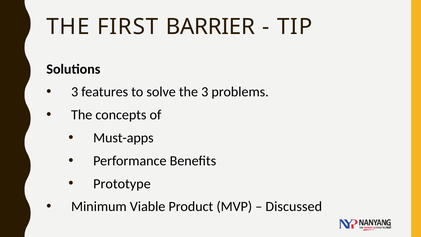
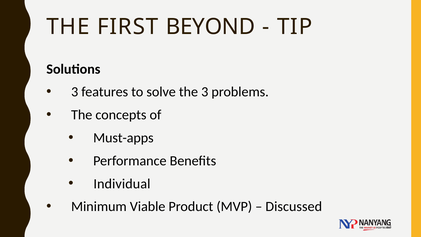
BARRIER: BARRIER -> BEYOND
Prototype: Prototype -> Individual
